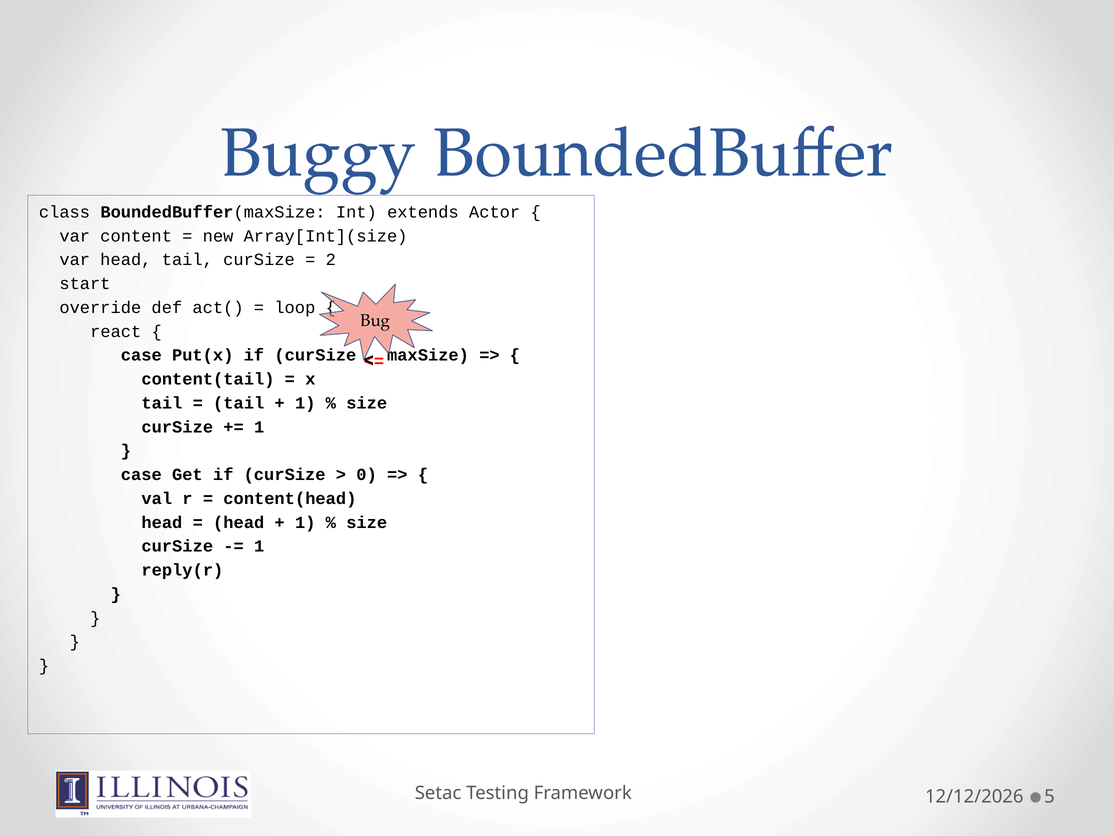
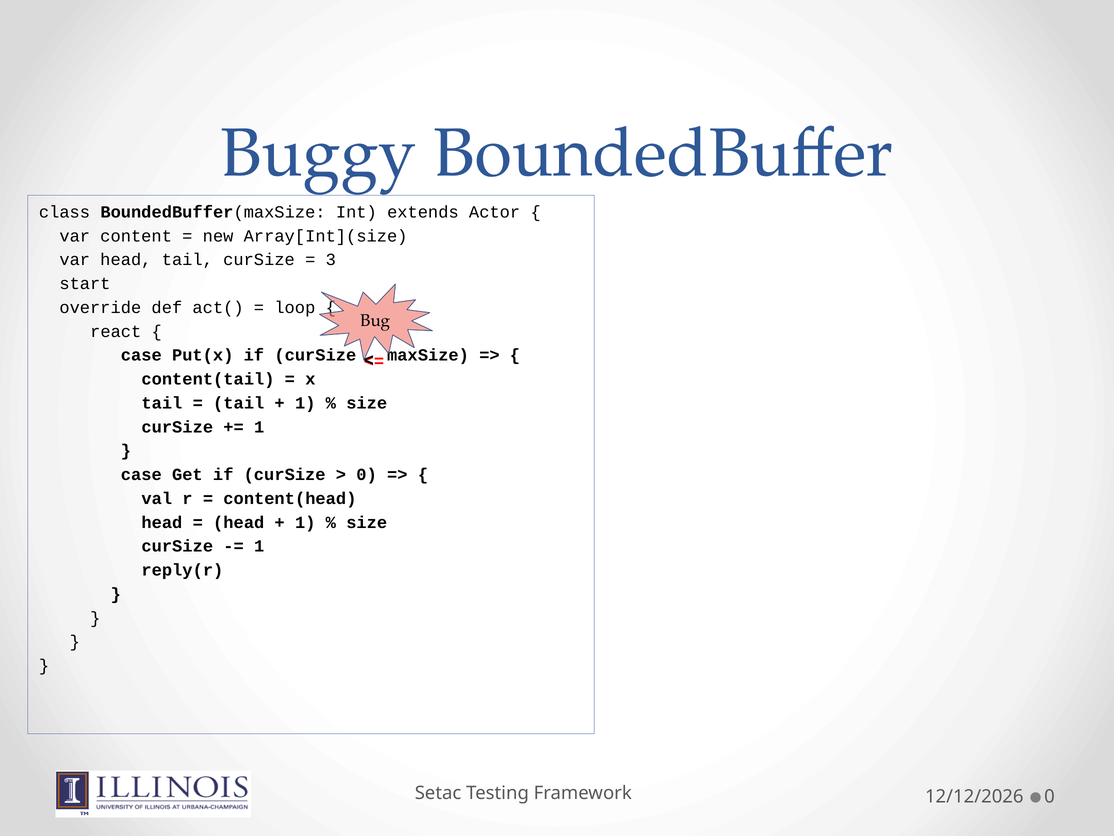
2: 2 -> 3
Framework 5: 5 -> 0
